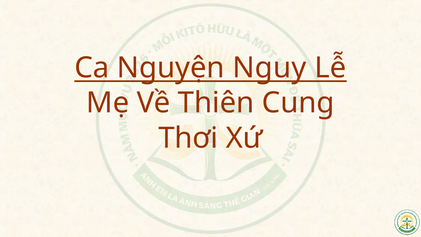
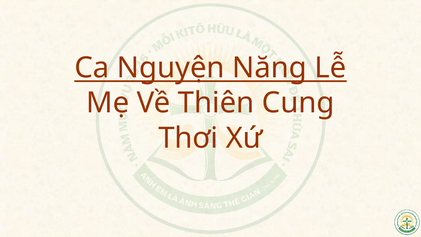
Nguy: Nguy -> Năng
